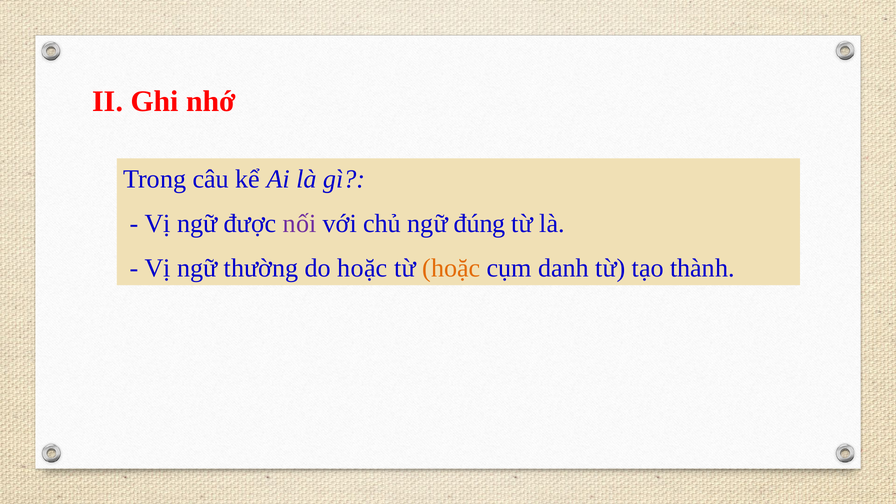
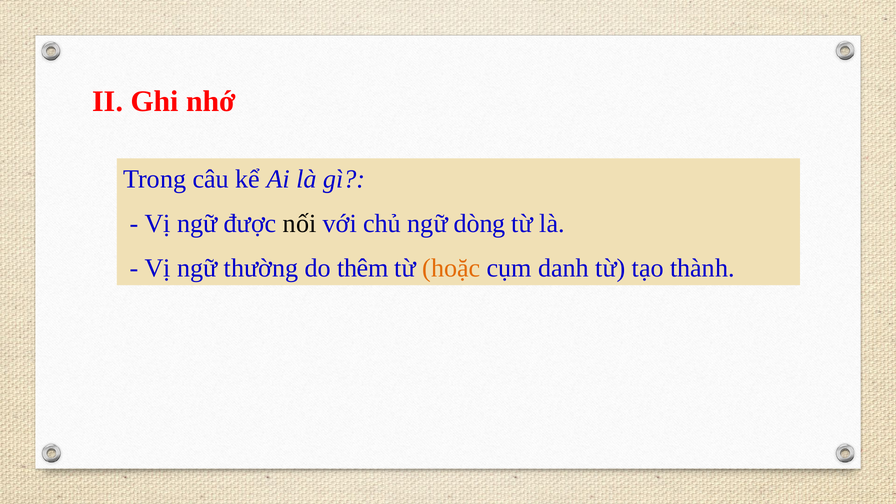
nối colour: purple -> black
đúng: đúng -> dòng
do hoặc: hoặc -> thêm
